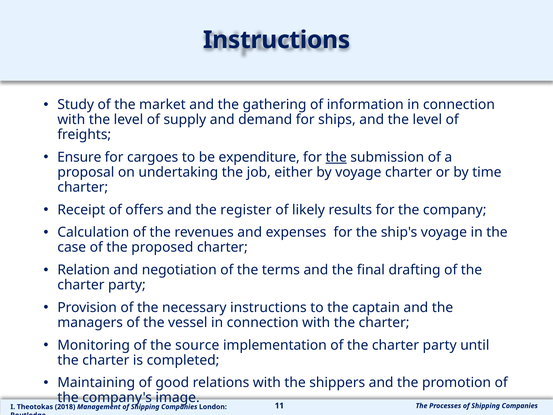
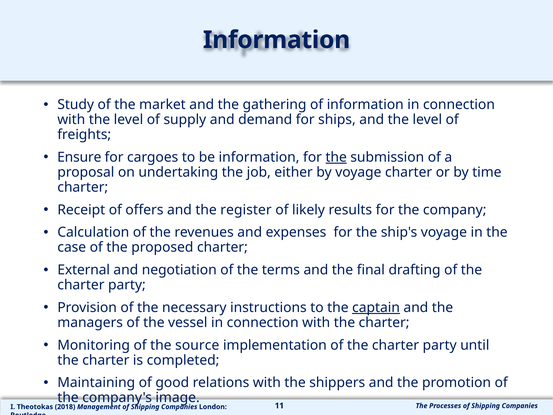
Instructions at (277, 40): Instructions -> Information
be expenditure: expenditure -> information
Relation: Relation -> External
captain underline: none -> present
